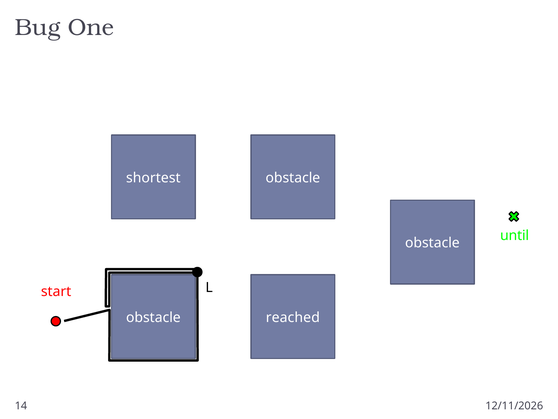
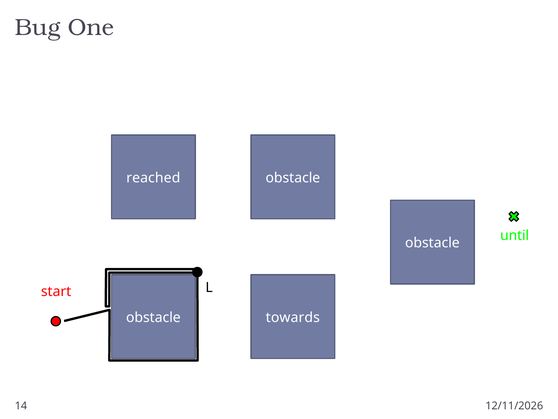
shortest: shortest -> reached
reached: reached -> towards
